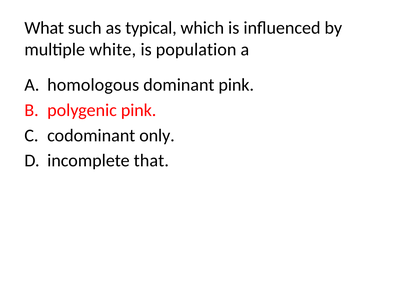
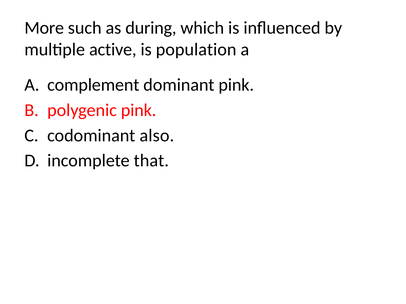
What: What -> More
typical: typical -> during
white: white -> active
homologous: homologous -> complement
only: only -> also
